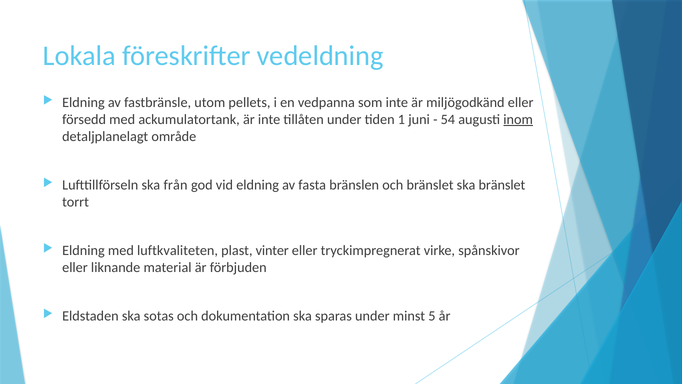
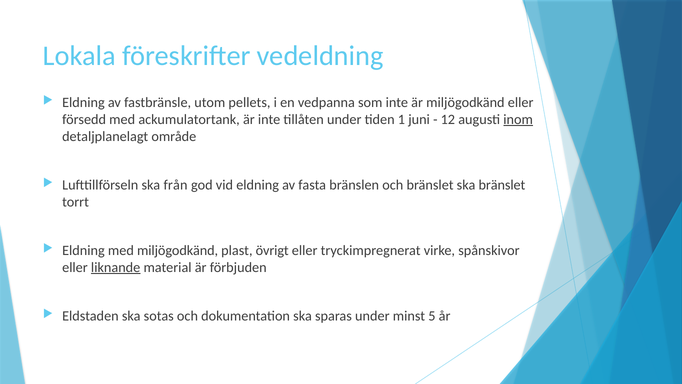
54: 54 -> 12
med luftkvaliteten: luftkvaliteten -> miljögodkänd
vinter: vinter -> övrigt
liknande underline: none -> present
